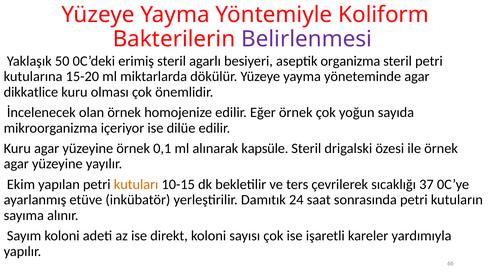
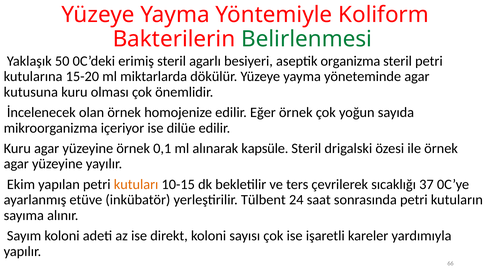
Belirlenmesi colour: purple -> green
dikkatlice: dikkatlice -> kutusuna
Damıtık: Damıtık -> Tülbent
